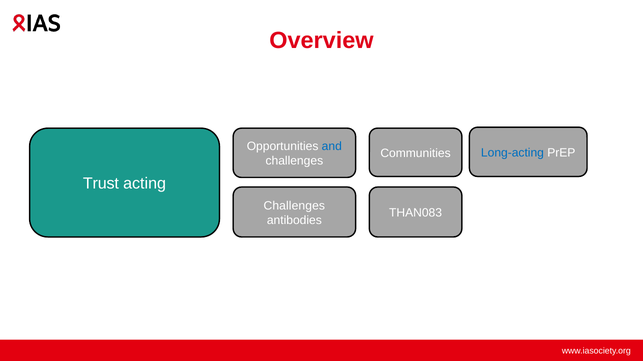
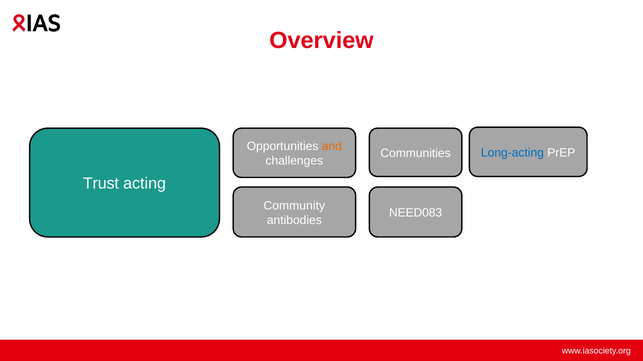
and colour: blue -> orange
Challenges at (294, 206): Challenges -> Community
THAN083: THAN083 -> NEED083
